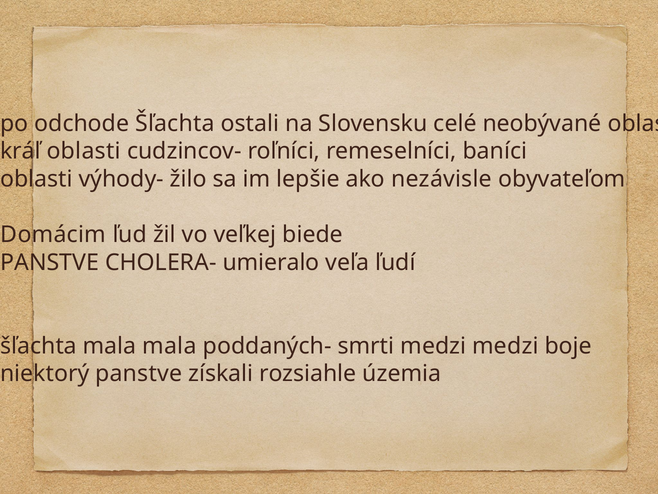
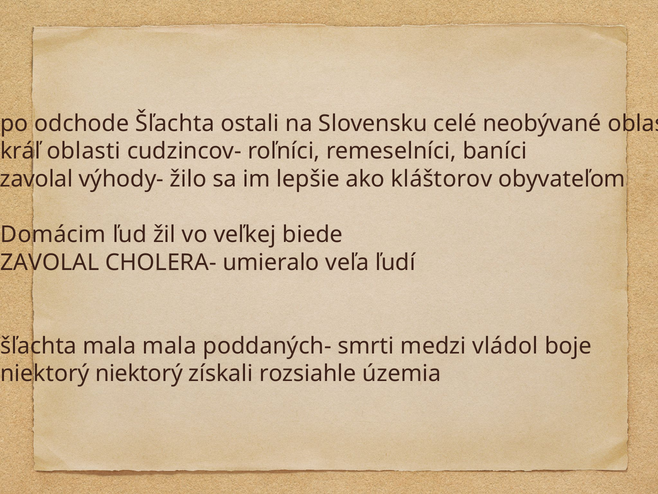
oblasti at (36, 179): oblasti -> zavolal
nezávisle: nezávisle -> kláštorov
PANSTVE at (50, 262): PANSTVE -> ZAVOLAL
medzi medzi: medzi -> vládol
niektorý panstve: panstve -> niektorý
